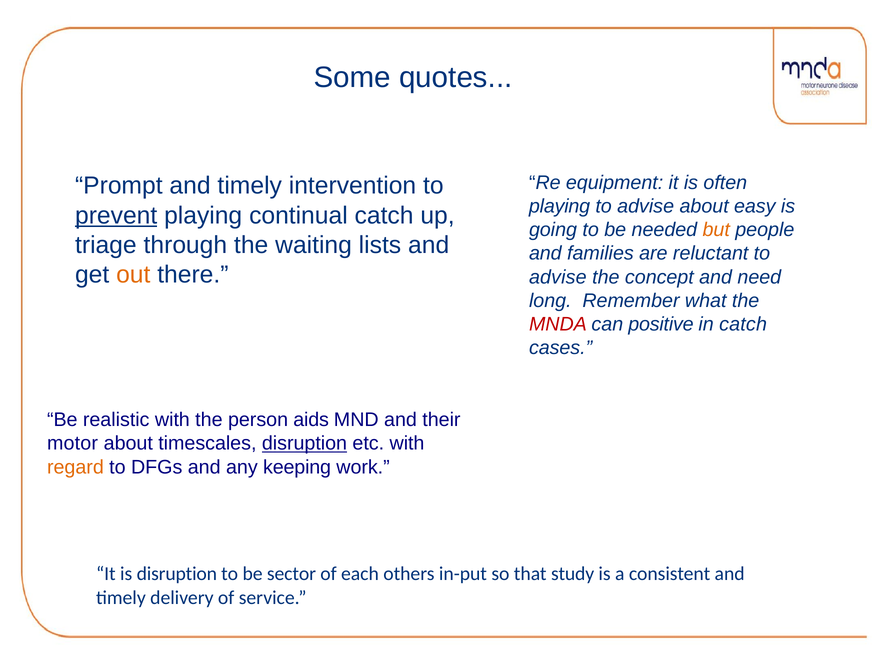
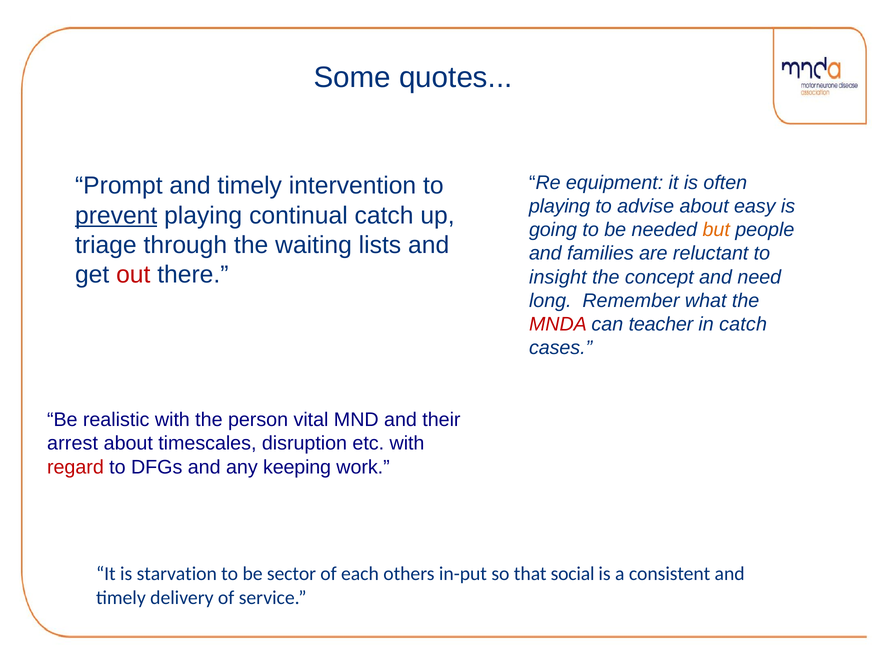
out colour: orange -> red
advise at (558, 277): advise -> insight
positive: positive -> teacher
aids: aids -> vital
motor: motor -> arrest
disruption at (304, 444) underline: present -> none
regard colour: orange -> red
is disruption: disruption -> starvation
study: study -> social
